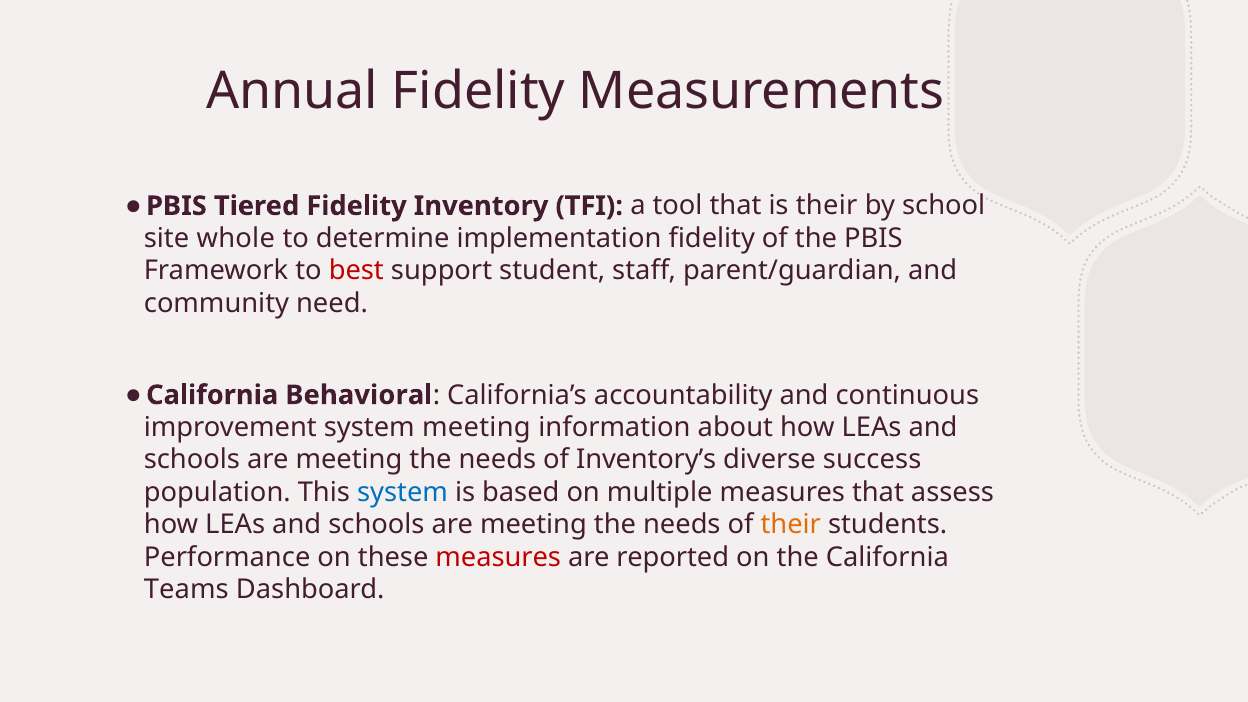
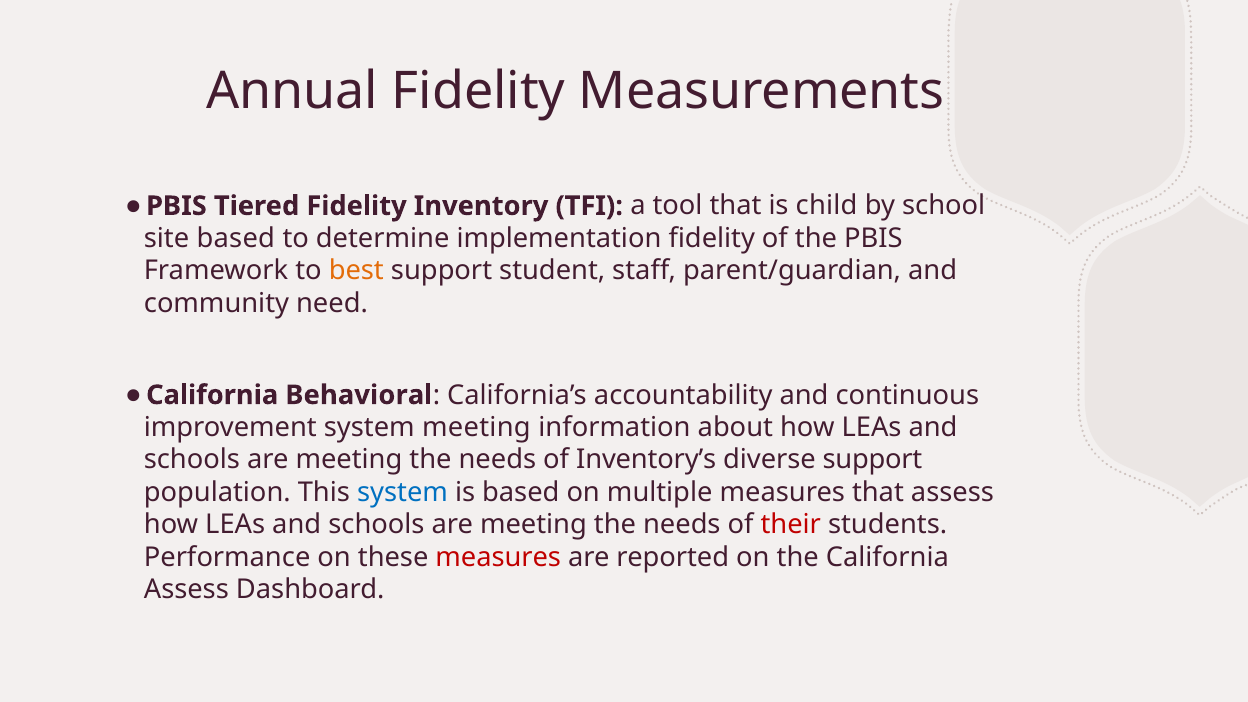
is their: their -> child
site whole: whole -> based
best colour: red -> orange
diverse success: success -> support
their at (791, 525) colour: orange -> red
Teams at (186, 590): Teams -> Assess
